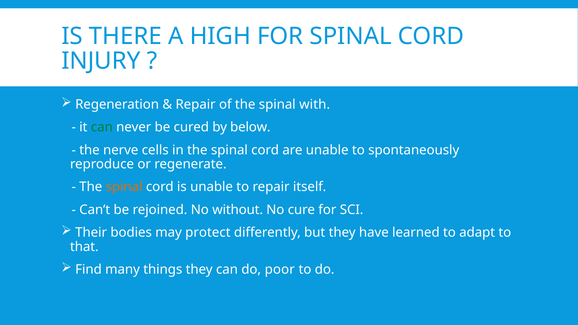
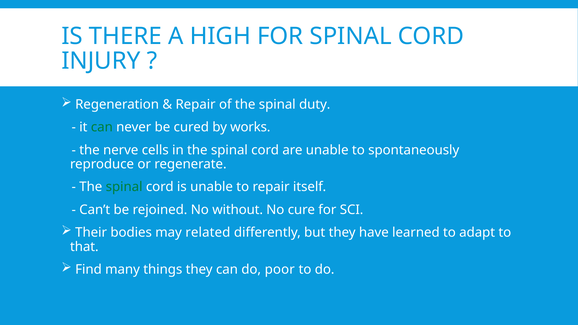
with: with -> duty
below: below -> works
spinal at (124, 187) colour: orange -> green
protect: protect -> related
